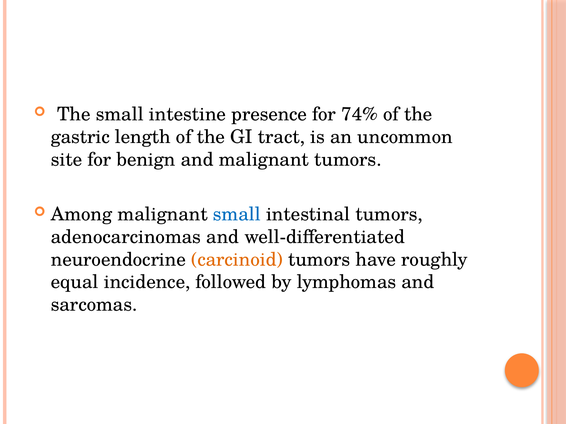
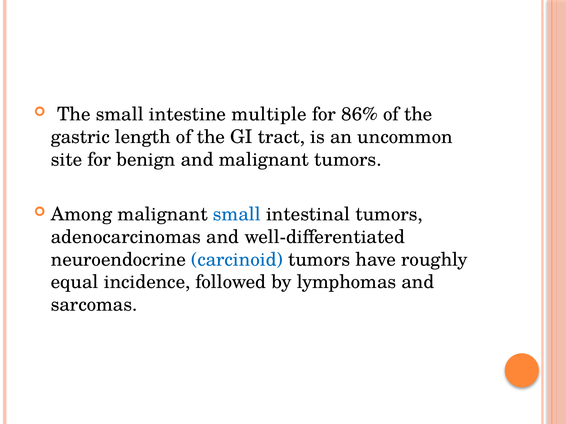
presence: presence -> multiple
74%: 74% -> 86%
carcinoid colour: orange -> blue
